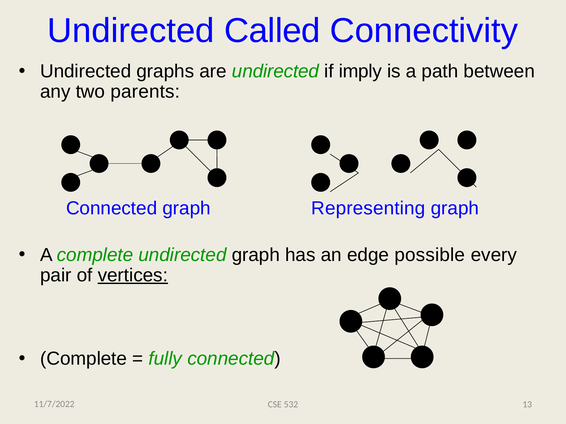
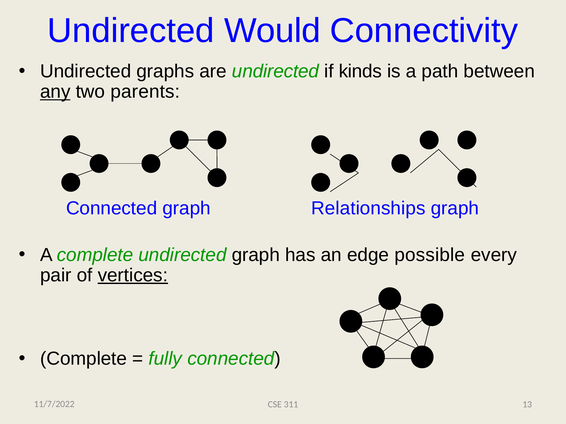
Called: Called -> Would
imply: imply -> kinds
any underline: none -> present
Representing: Representing -> Relationships
532: 532 -> 311
